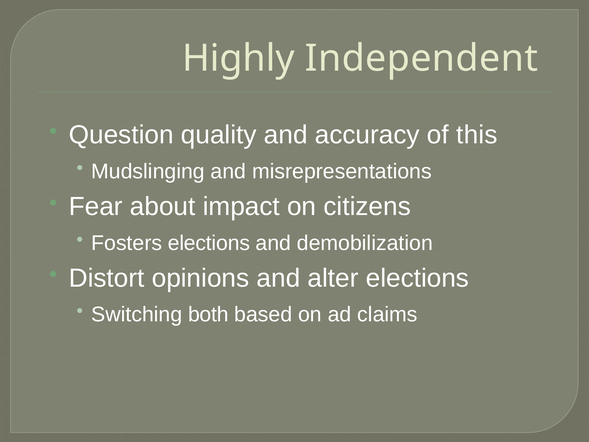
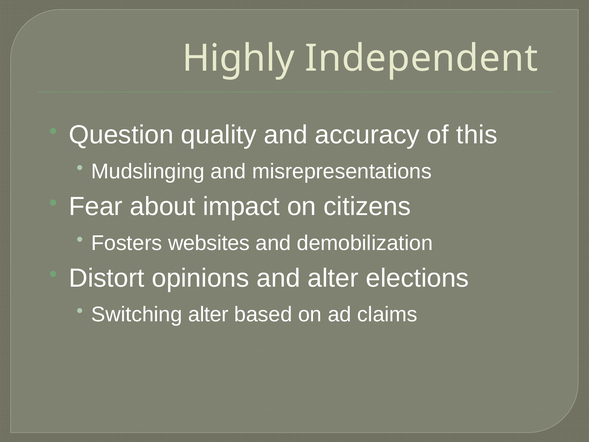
Fosters elections: elections -> websites
Switching both: both -> alter
